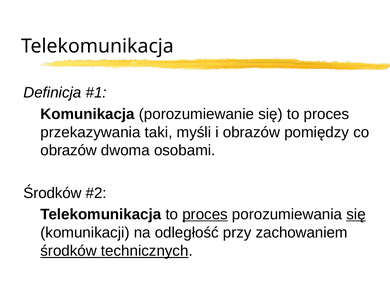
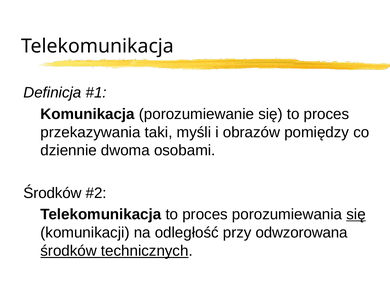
obrazów at (69, 150): obrazów -> dziennie
proces at (205, 214) underline: present -> none
zachowaniem: zachowaniem -> odwzorowana
